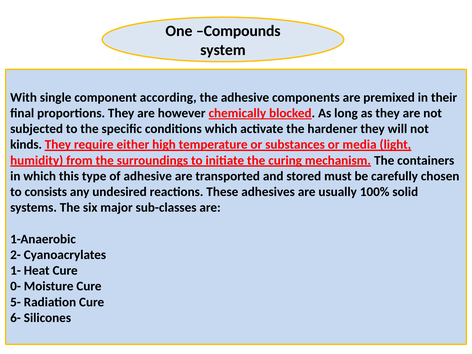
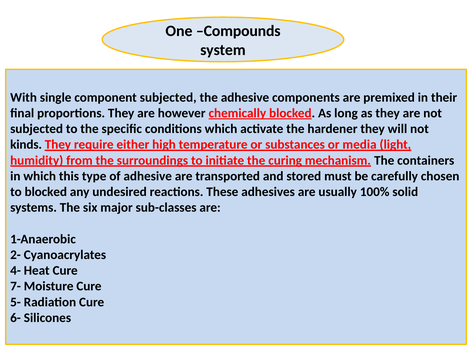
component according: according -> subjected
to consists: consists -> blocked
1-: 1- -> 4-
0-: 0- -> 7-
